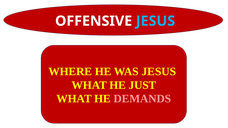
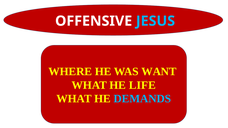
WAS JESUS: JESUS -> WANT
JUST: JUST -> LIFE
DEMANDS colour: pink -> light blue
